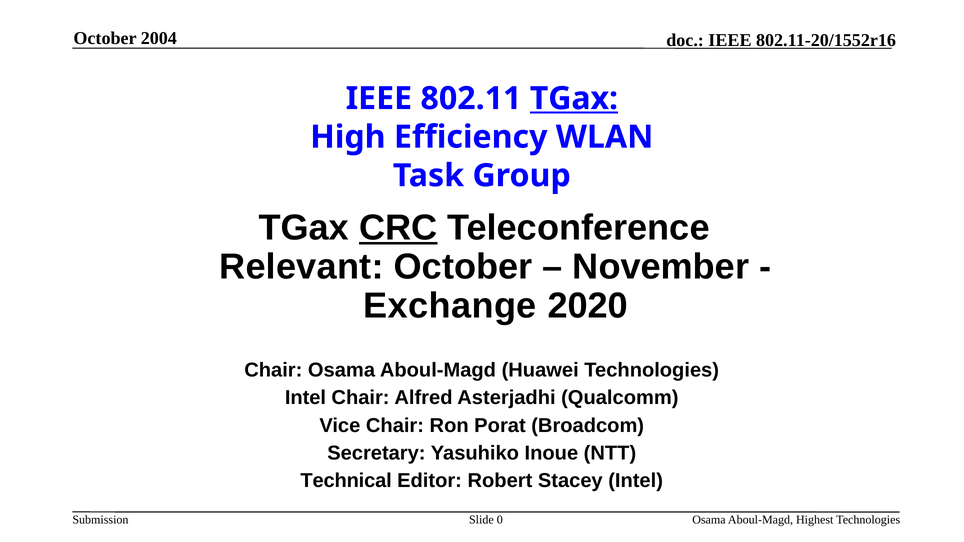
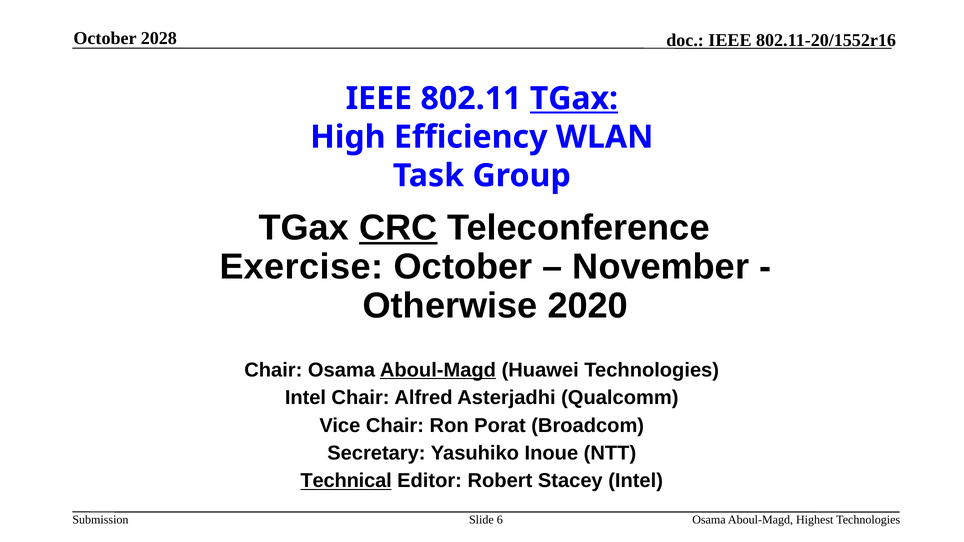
2004: 2004 -> 2028
Relevant: Relevant -> Exercise
Exchange: Exchange -> Otherwise
Aboul-Magd at (438, 370) underline: none -> present
Technical underline: none -> present
0: 0 -> 6
